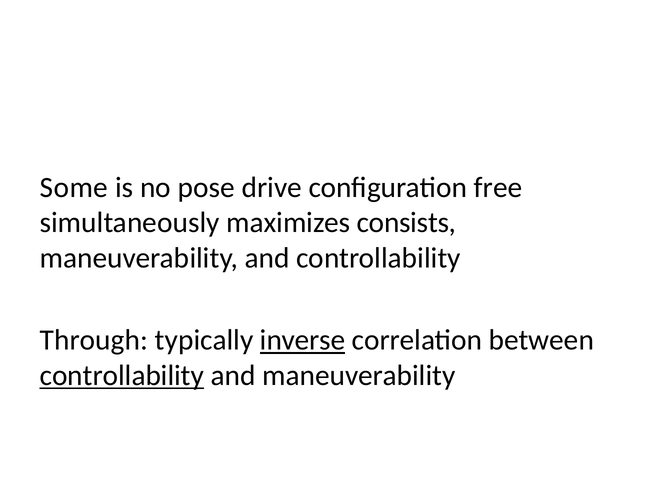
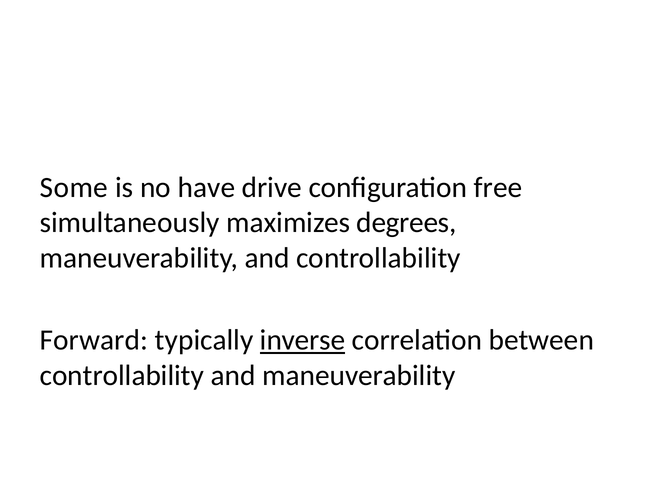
pose: pose -> have
consists: consists -> degrees
Through: Through -> Forward
controllability at (122, 375) underline: present -> none
